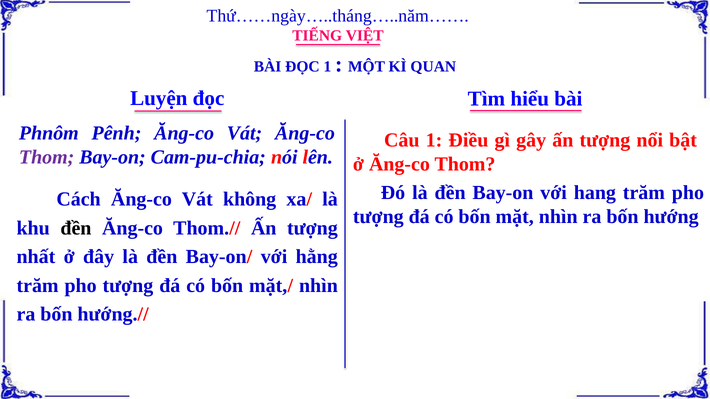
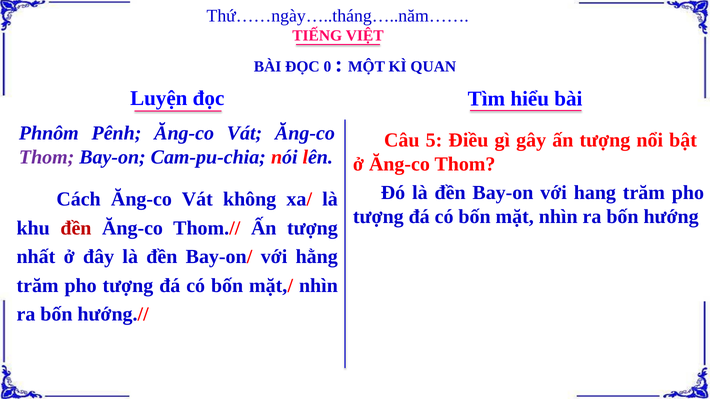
ĐỌC 1: 1 -> 0
Câu 1: 1 -> 5
đền at (76, 228) colour: black -> red
